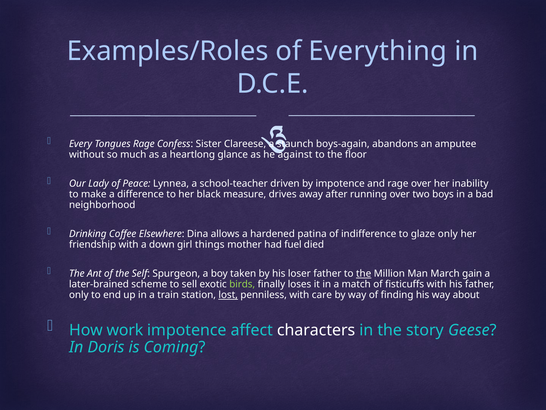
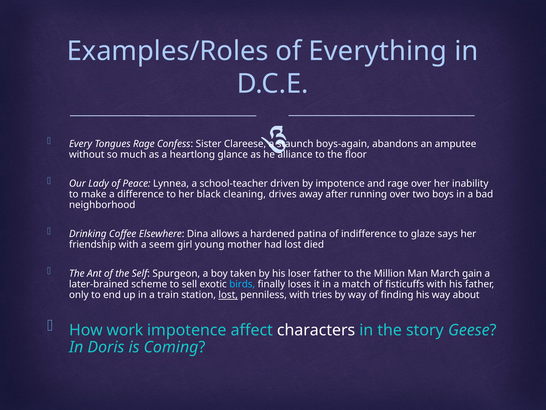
against: against -> alliance
measure: measure -> cleaning
glaze only: only -> says
down: down -> seem
things: things -> young
had fuel: fuel -> lost
the at (364, 273) underline: present -> none
birds colour: light green -> light blue
care: care -> tries
